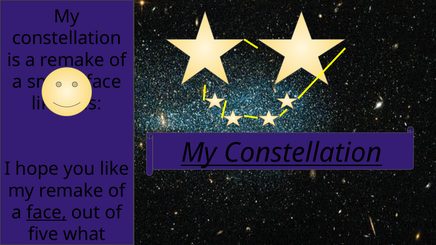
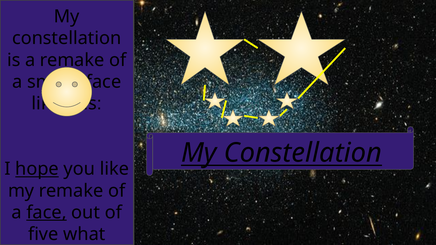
hope underline: none -> present
